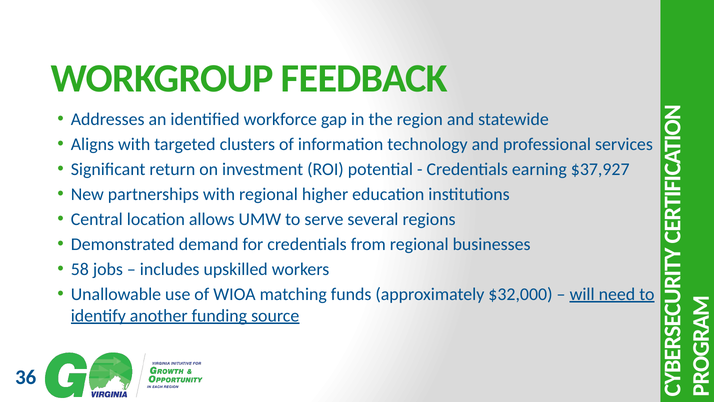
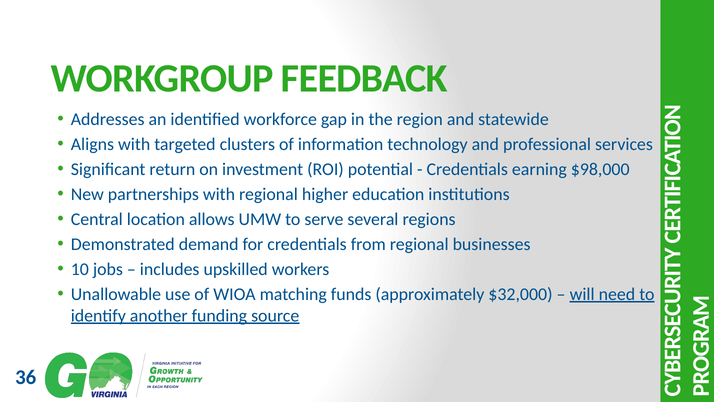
$37,927: $37,927 -> $98,000
58: 58 -> 10
